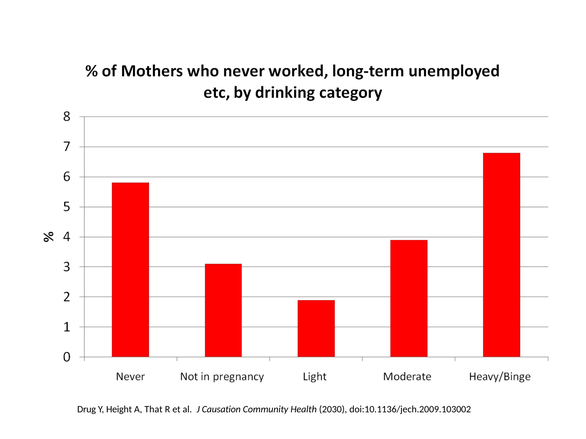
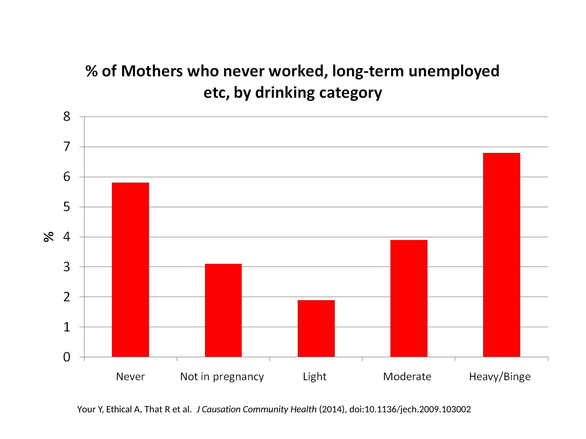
Drug: Drug -> Your
Height: Height -> Ethical
2030: 2030 -> 2014
